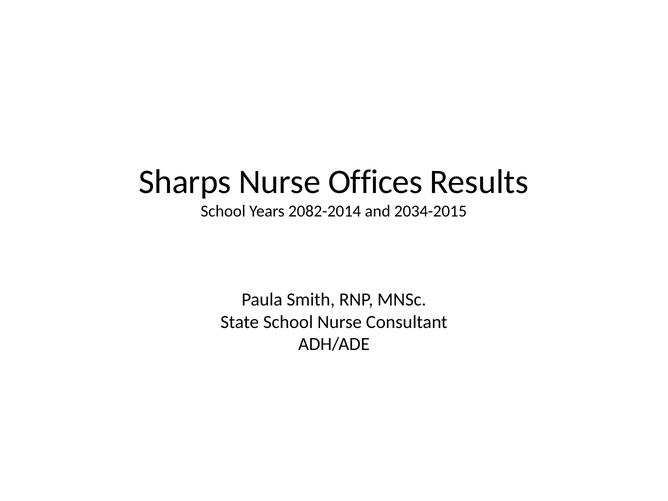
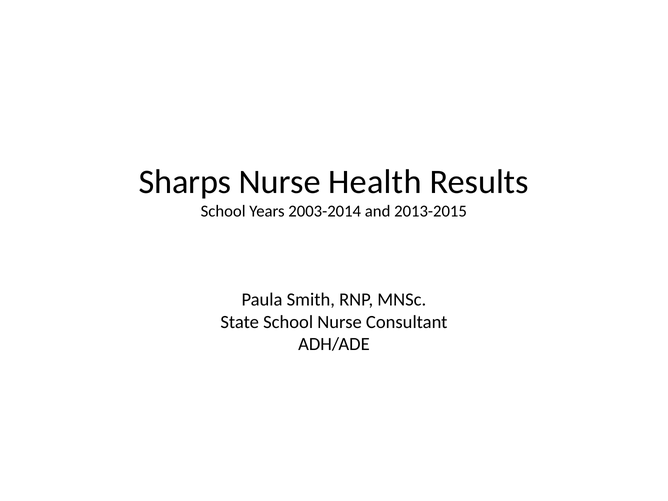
Offices: Offices -> Health
2082-2014: 2082-2014 -> 2003-2014
2034-2015: 2034-2015 -> 2013-2015
